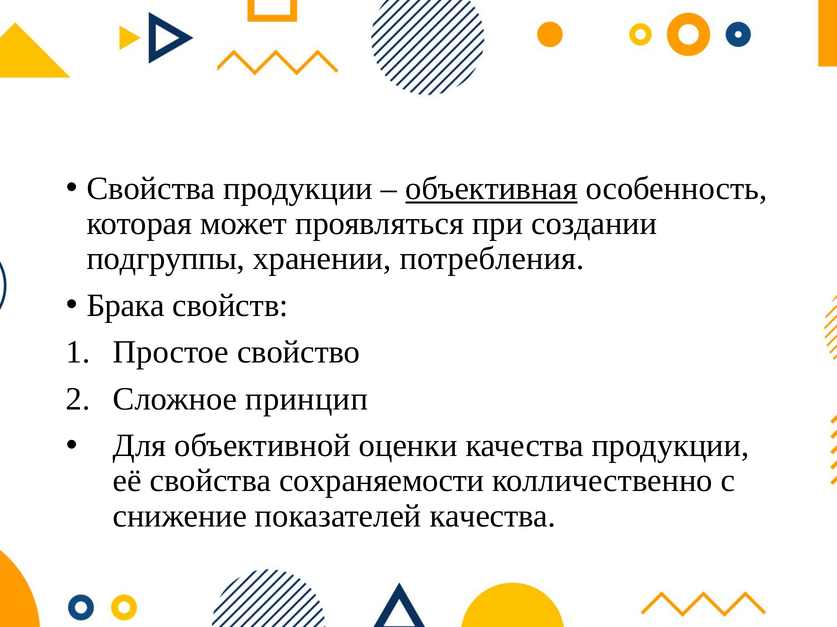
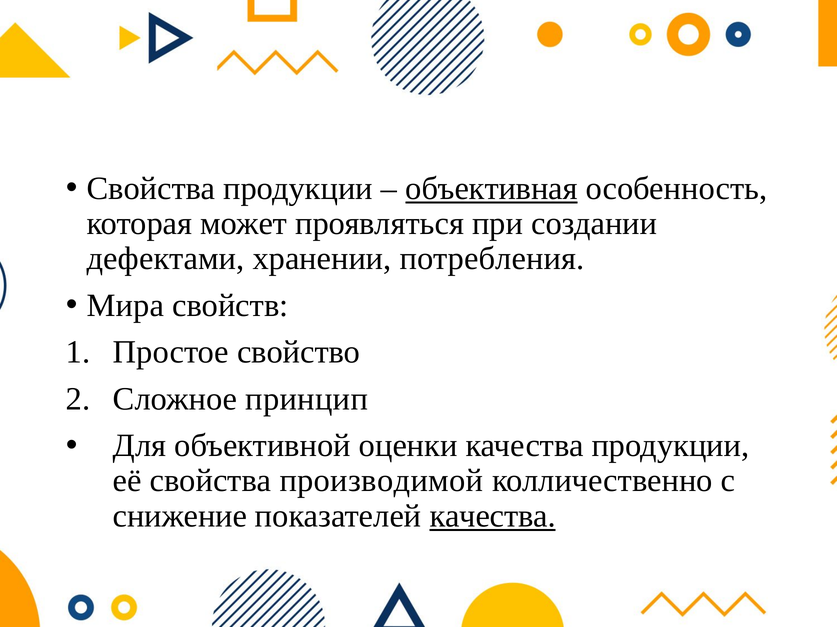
подгруппы: подгруппы -> дефектами
Брака: Брака -> Мира
сохраняемости: сохраняемости -> производимой
качества at (493, 516) underline: none -> present
